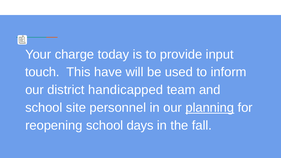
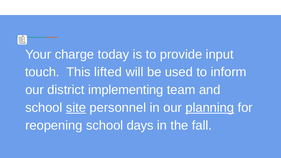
have: have -> lifted
handicapped: handicapped -> implementing
site underline: none -> present
